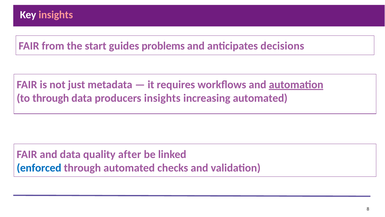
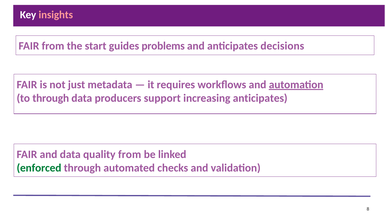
producers insights: insights -> support
increasing automated: automated -> anticipates
quality after: after -> from
enforced colour: blue -> green
